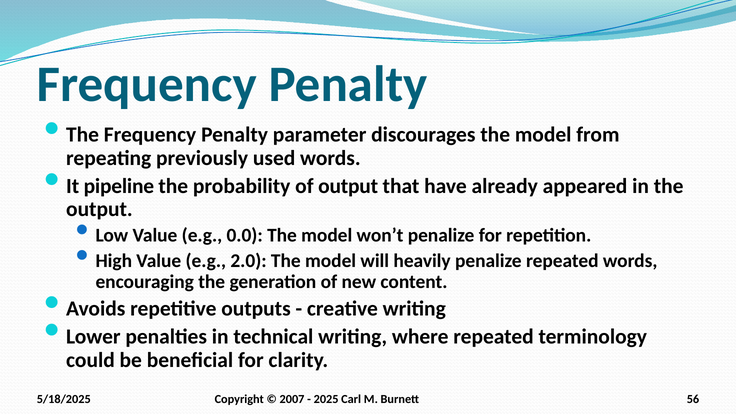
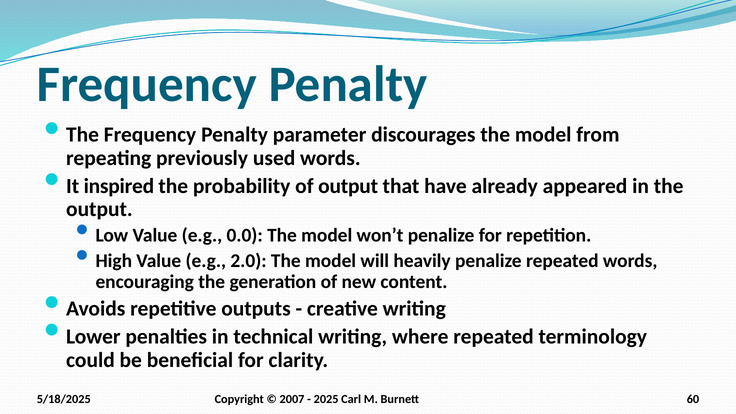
pipeline: pipeline -> inspired
56: 56 -> 60
